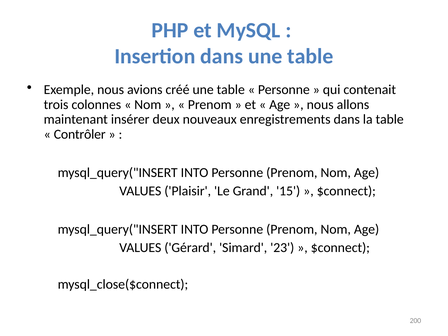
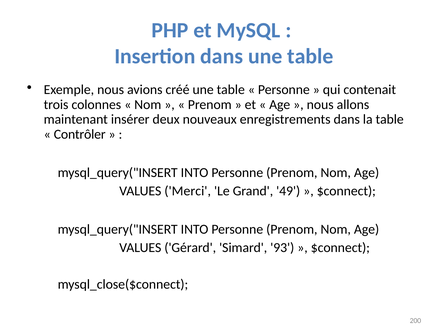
Plaisir: Plaisir -> Merci
15: 15 -> 49
23: 23 -> 93
